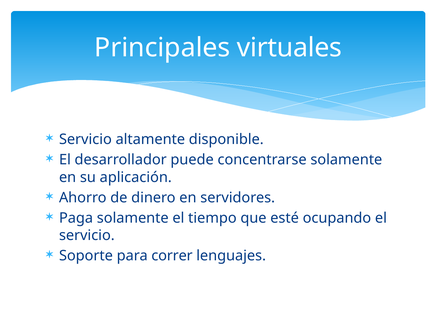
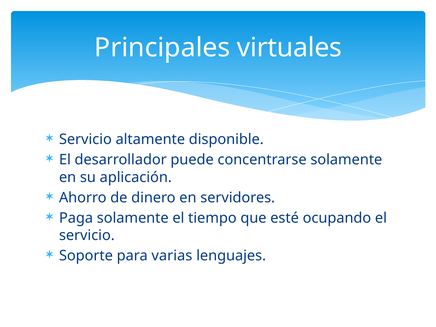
correr: correr -> varias
